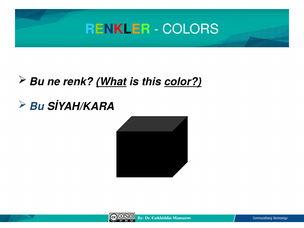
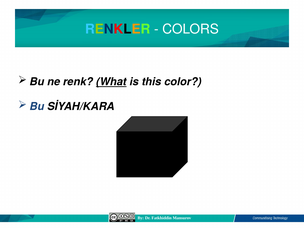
color underline: present -> none
